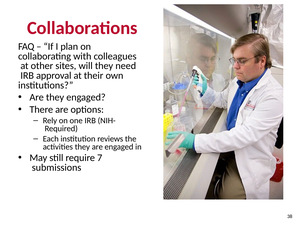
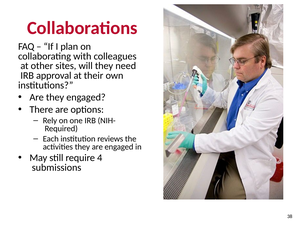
7: 7 -> 4
